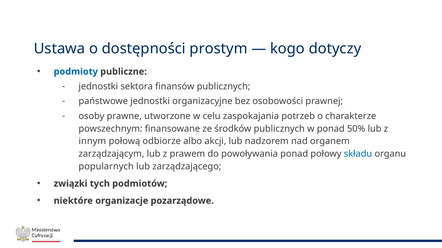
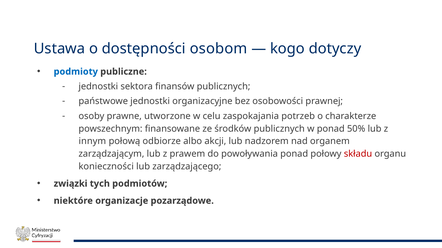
prostym: prostym -> osobom
składu colour: blue -> red
popularnych: popularnych -> konieczności
